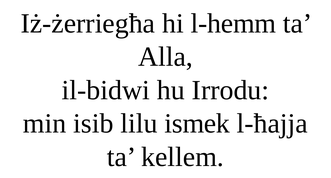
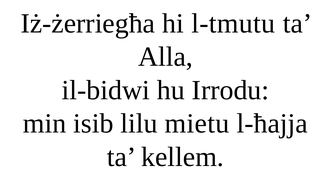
l-hemm: l-hemm -> l-tmutu
ismek: ismek -> mietu
